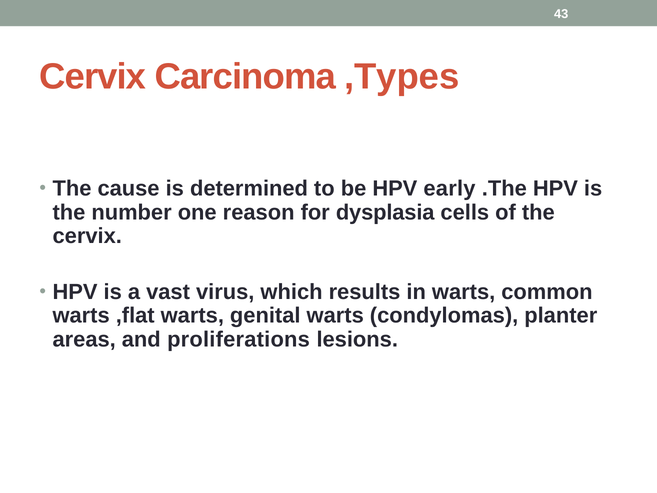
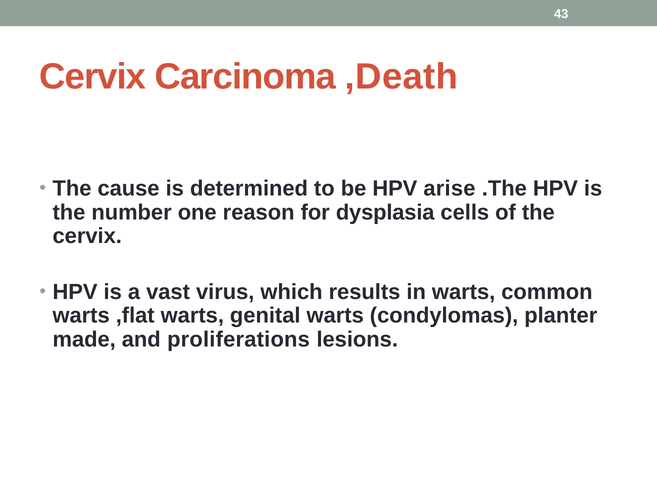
,Types: ,Types -> ,Death
early: early -> arise
areas: areas -> made
